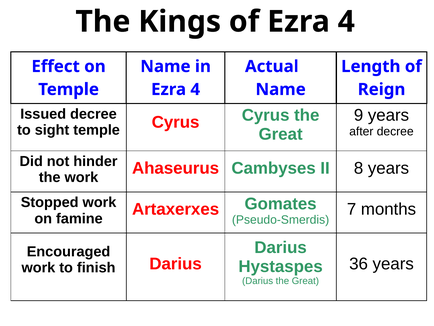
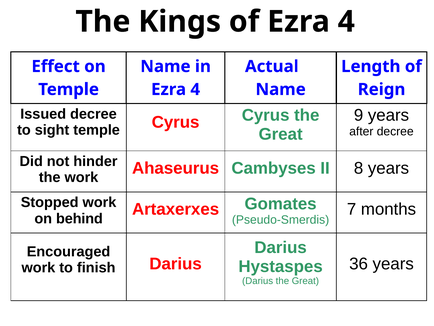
famine: famine -> behind
